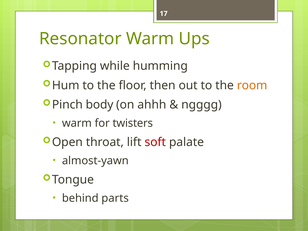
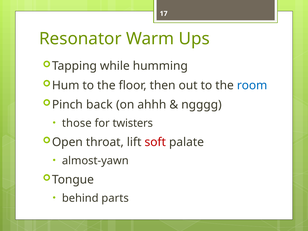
room colour: orange -> blue
body: body -> back
warm at (77, 123): warm -> those
